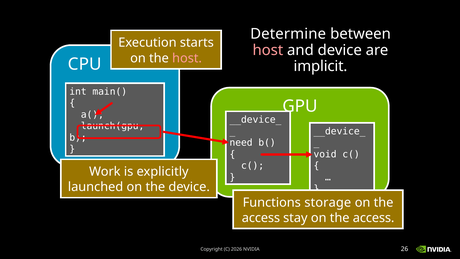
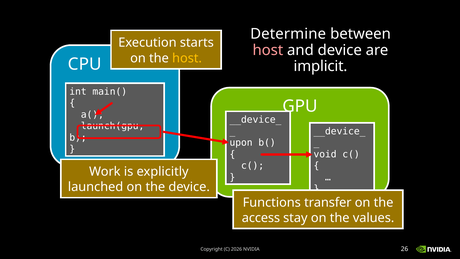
host at (187, 58) colour: pink -> yellow
need: need -> upon
storage: storage -> transfer
stay on the access: access -> values
